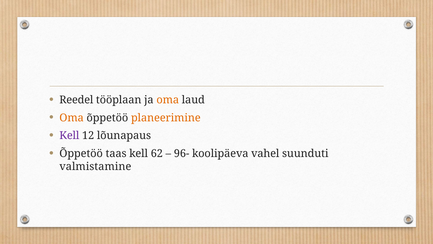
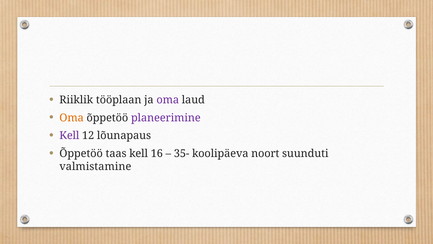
Reedel: Reedel -> Riiklik
oma at (168, 100) colour: orange -> purple
planeerimine colour: orange -> purple
62: 62 -> 16
96-: 96- -> 35-
vahel: vahel -> noort
